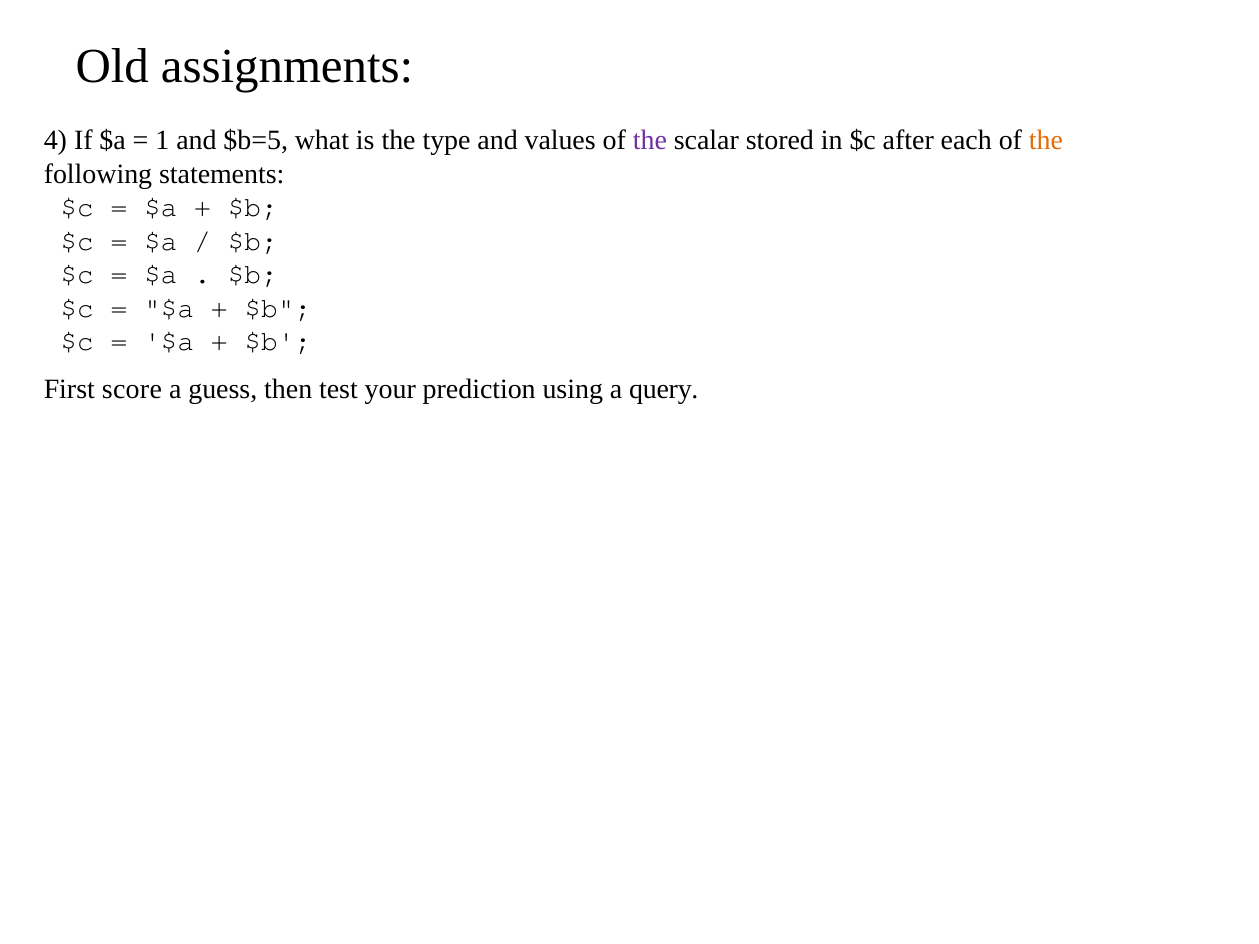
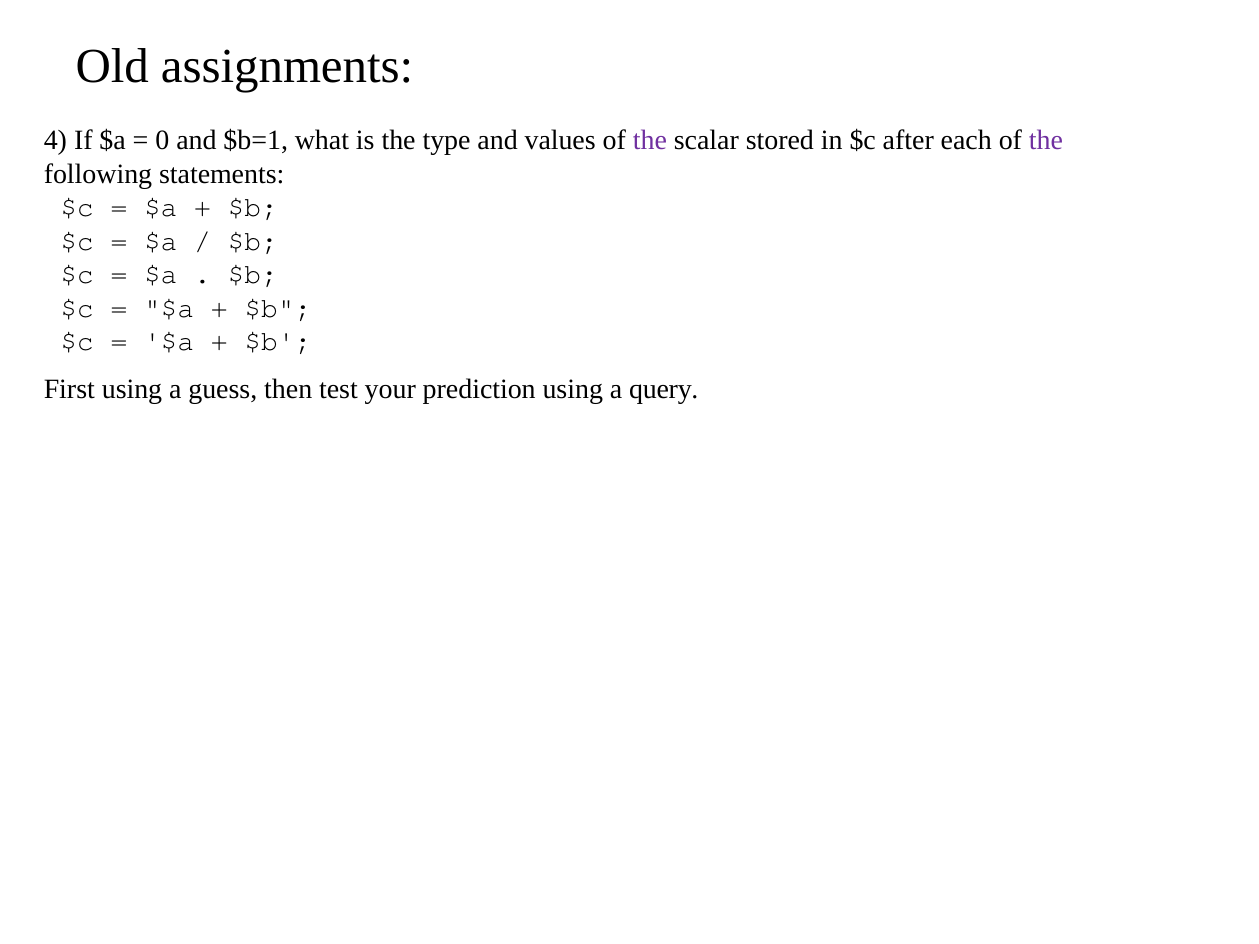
1: 1 -> 0
$b=5: $b=5 -> $b=1
the at (1046, 140) colour: orange -> purple
First score: score -> using
